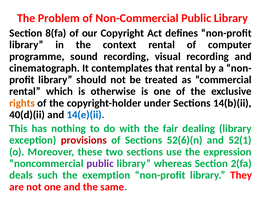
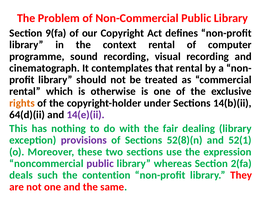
8(fa: 8(fa -> 9(fa
40(d)(ii: 40(d)(ii -> 64(d)(ii
14(e)(ii colour: blue -> purple
provisions colour: red -> purple
52(6)(n: 52(6)(n -> 52(8)(n
exemption: exemption -> contention
